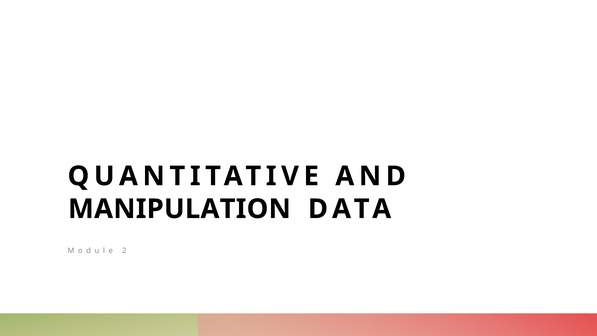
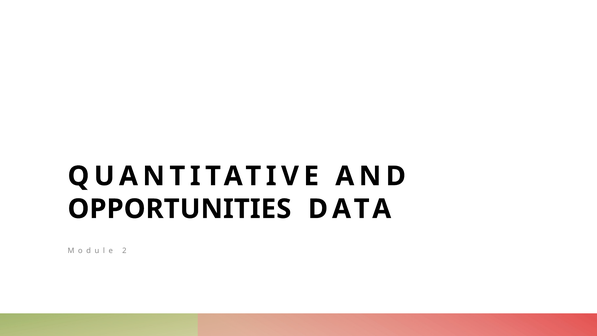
MANIPULATION: MANIPULATION -> OPPORTUNITIES
